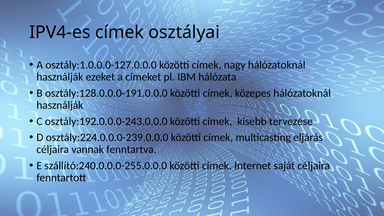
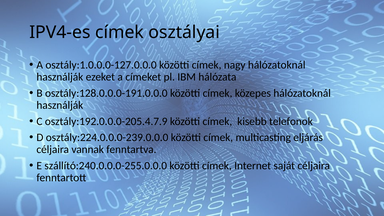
osztály:192.0.0.0-243.0.0.0: osztály:192.0.0.0-243.0.0.0 -> osztály:192.0.0.0-205.4.7.9
tervezése: tervezése -> telefonok
